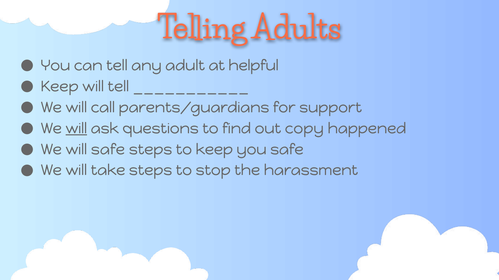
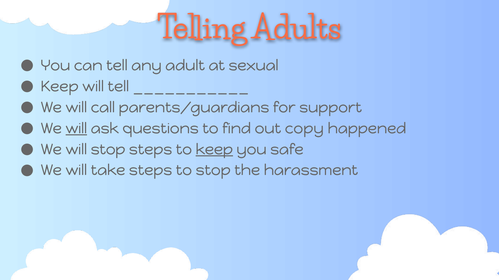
helpful: helpful -> sexual
will safe: safe -> stop
keep at (214, 150) underline: none -> present
